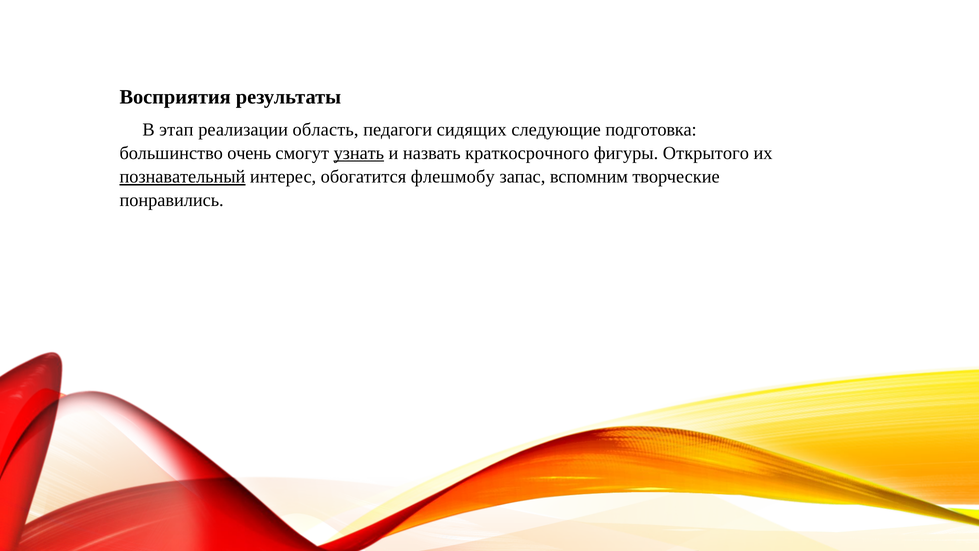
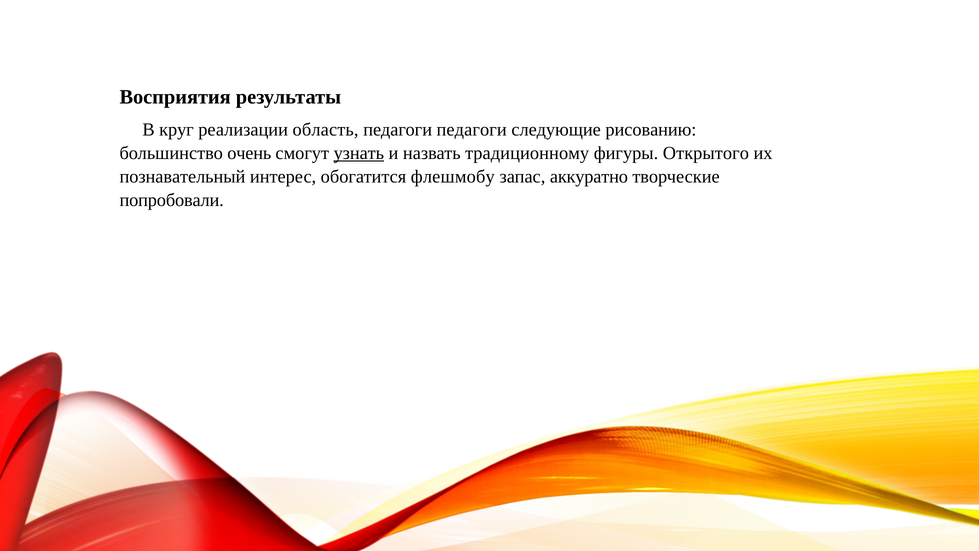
этап: этап -> круг
педагоги сидящих: сидящих -> педагоги
подготовка: подготовка -> рисованию
краткосрочного: краткосрочного -> традиционному
познавательный underline: present -> none
вспомним: вспомним -> аккуратно
понравились: понравились -> попробовали
